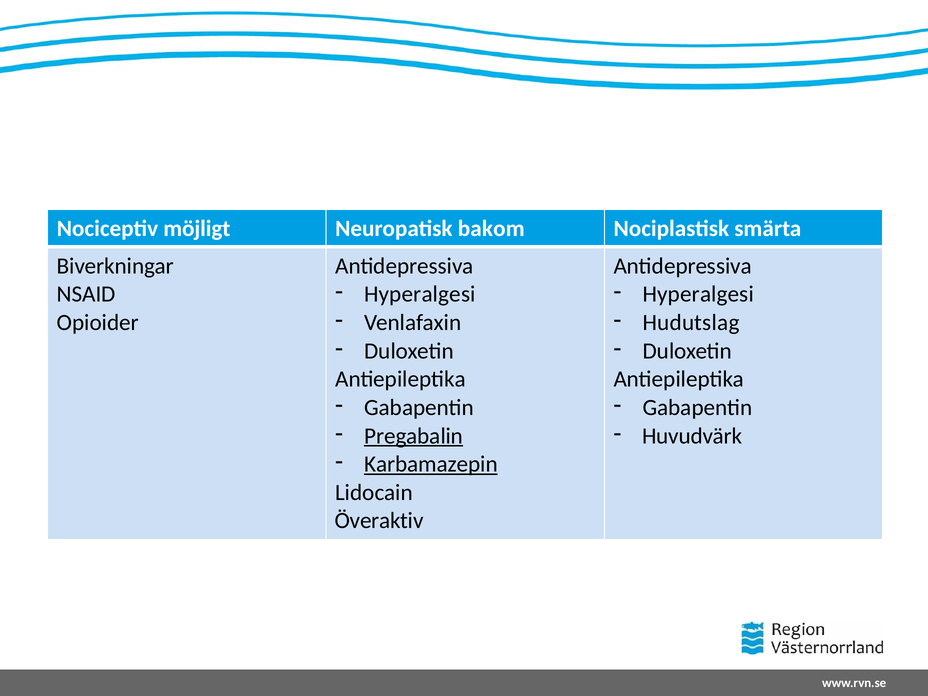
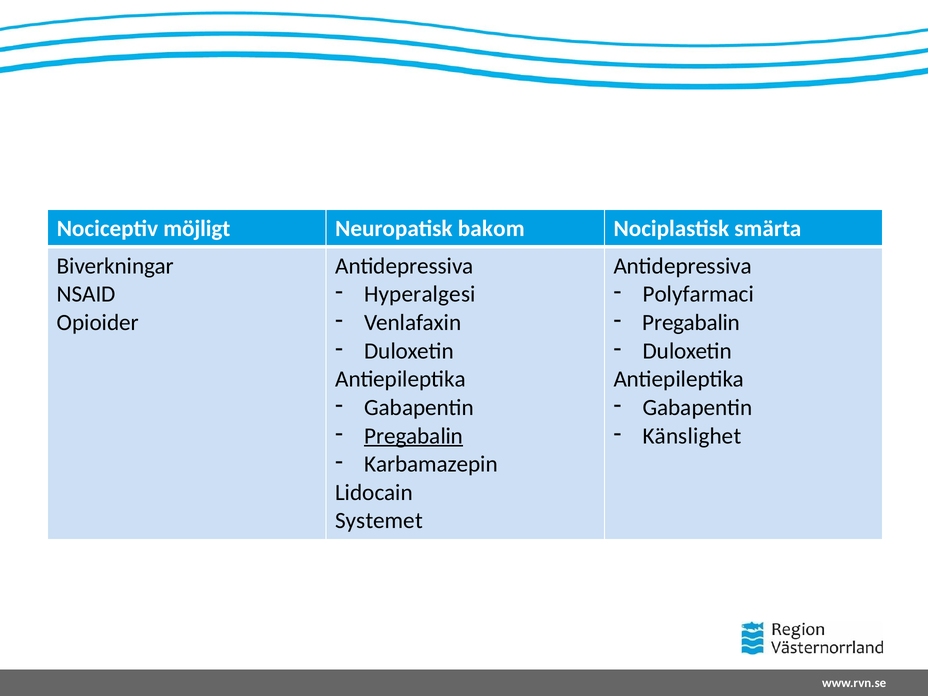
Hyperalgesi at (698, 294): Hyperalgesi -> Polyfarmaci
Hudutslag at (691, 323): Hudutslag -> Pregabalin
Huvudvärk: Huvudvärk -> Känslighet
Karbamazepin underline: present -> none
Överaktiv: Överaktiv -> Systemet
